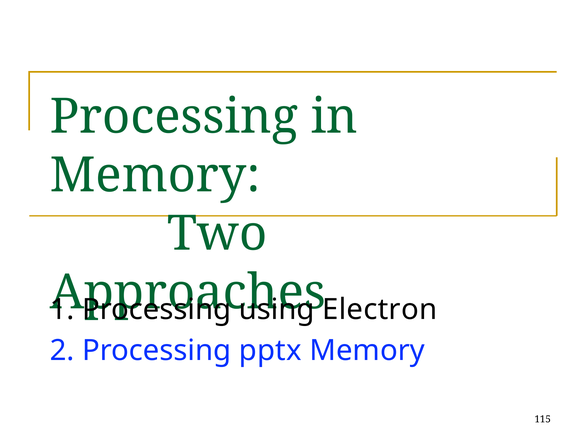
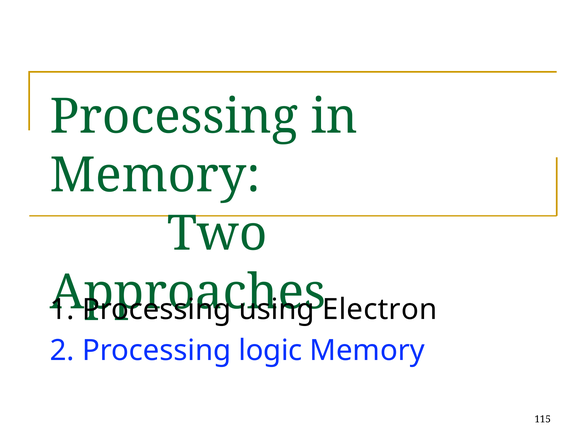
pptx: pptx -> logic
